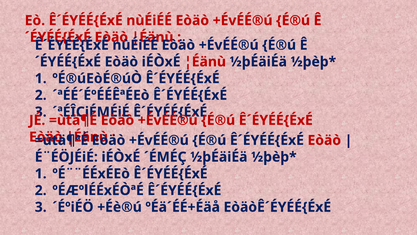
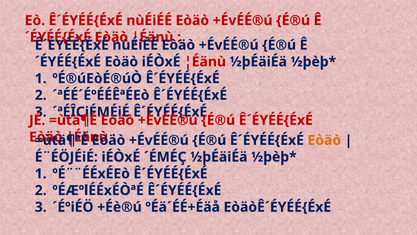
Eòäò at (324, 140) colour: red -> orange
